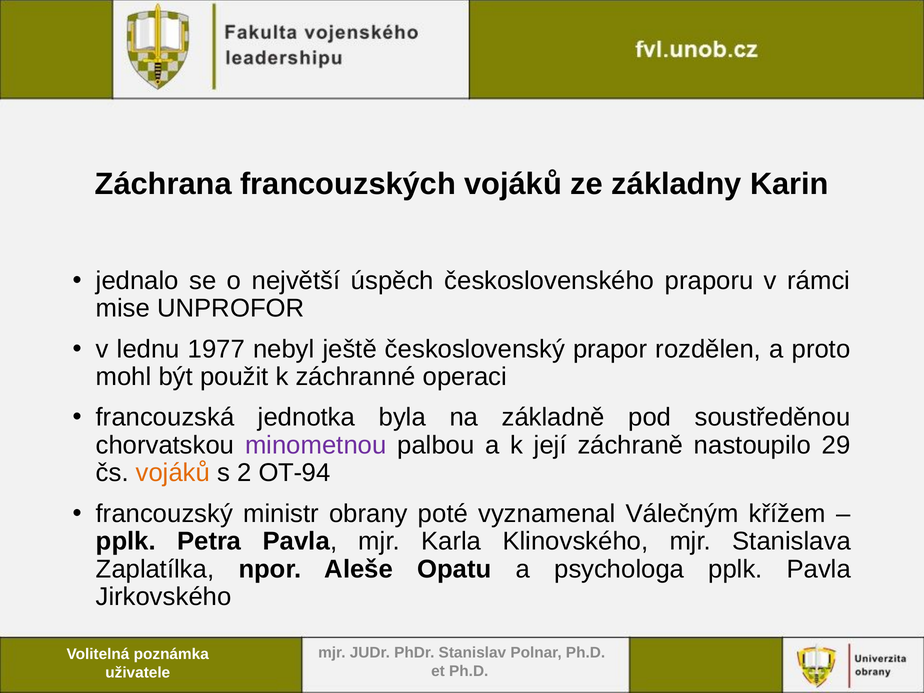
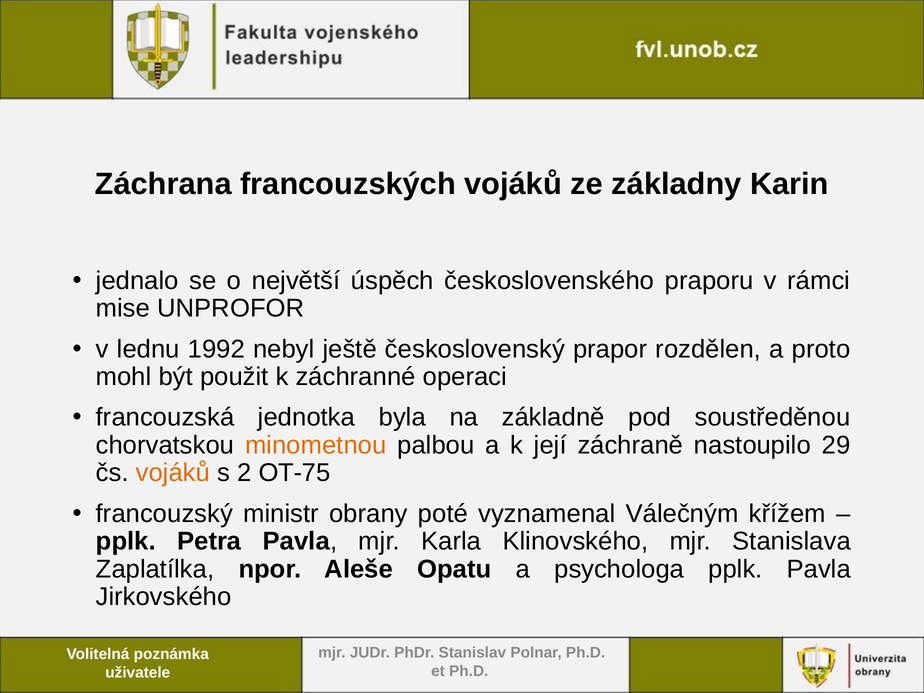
1977: 1977 -> 1992
minometnou colour: purple -> orange
OT-94: OT-94 -> OT-75
